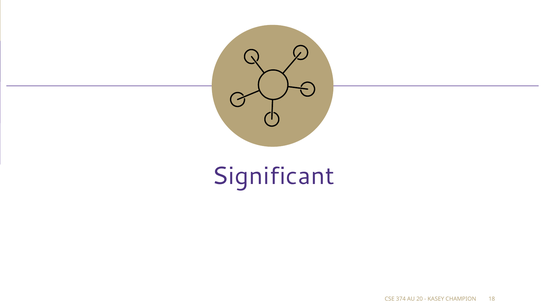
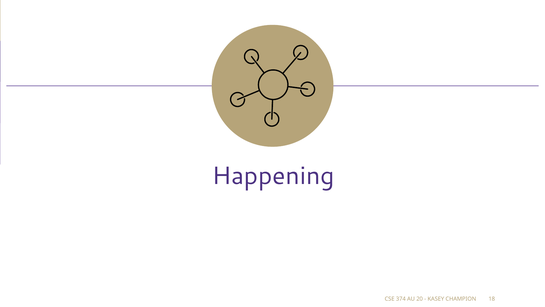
Significant: Significant -> Happening
